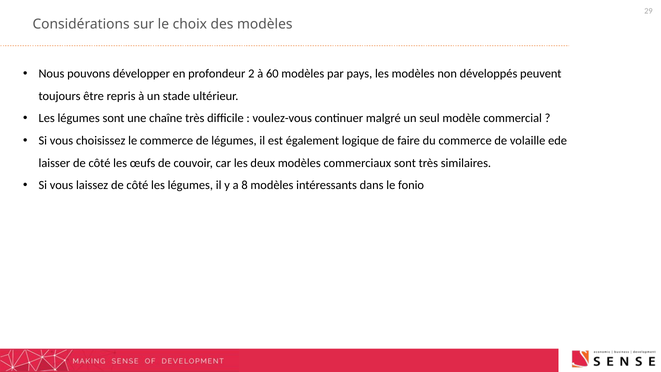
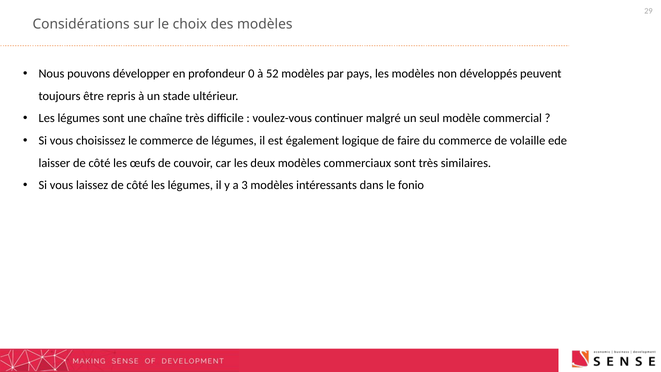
2: 2 -> 0
60: 60 -> 52
8: 8 -> 3
